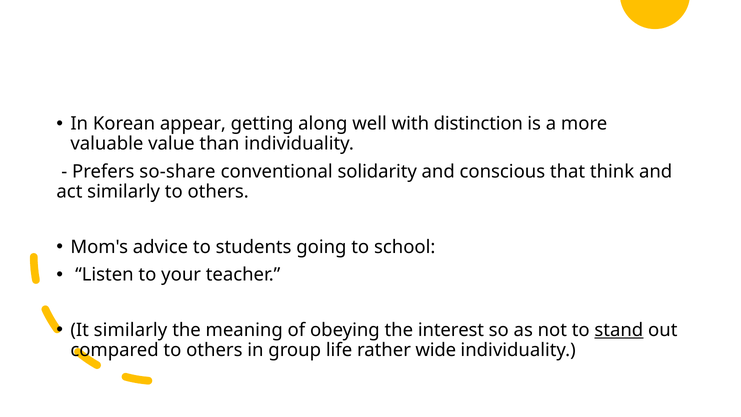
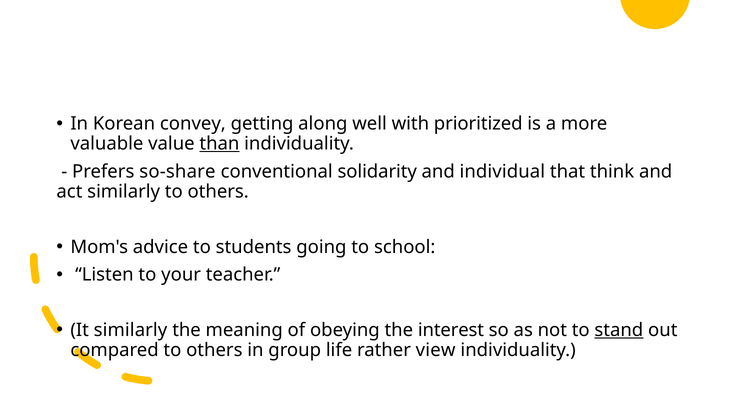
appear: appear -> convey
distinction: distinction -> prioritized
than underline: none -> present
conscious: conscious -> individual
wide: wide -> view
